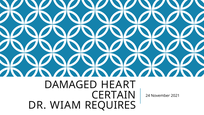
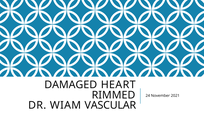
CERTAIN: CERTAIN -> RIMMED
REQUIRES: REQUIRES -> VASCULAR
